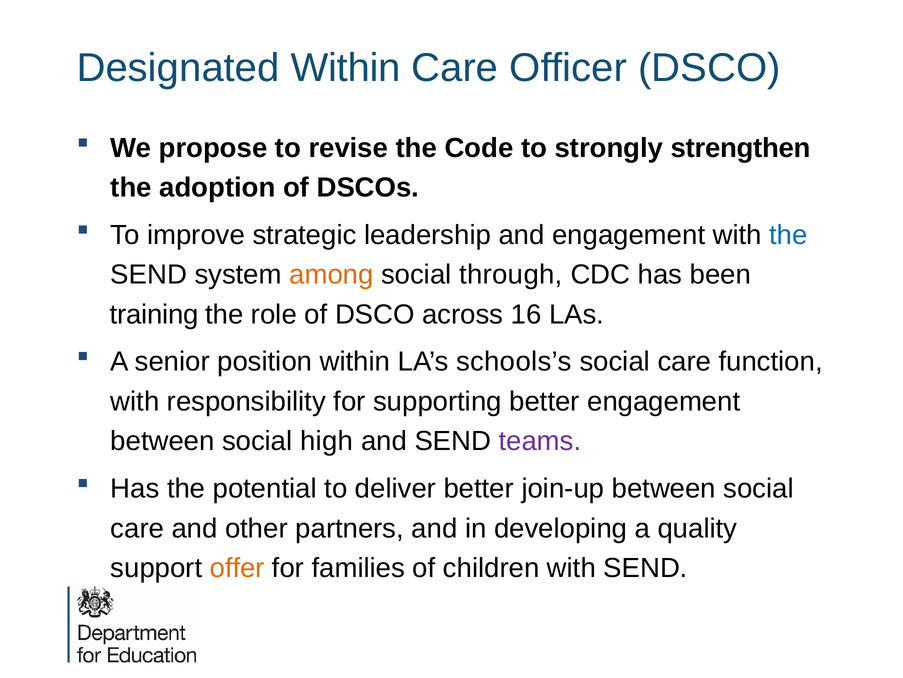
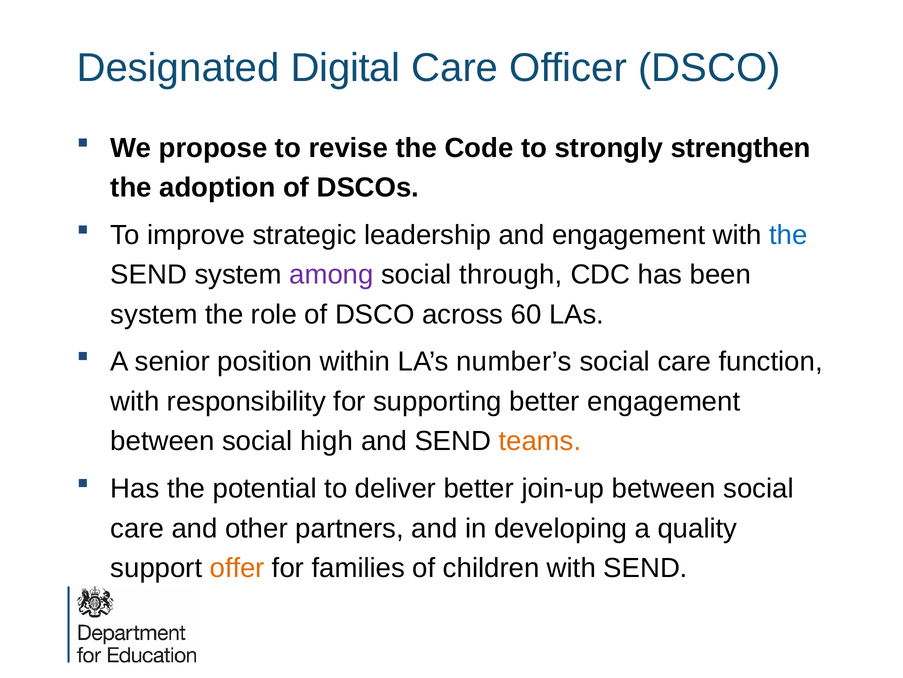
Designated Within: Within -> Digital
among colour: orange -> purple
training at (154, 314): training -> system
16: 16 -> 60
schools’s: schools’s -> number’s
teams colour: purple -> orange
